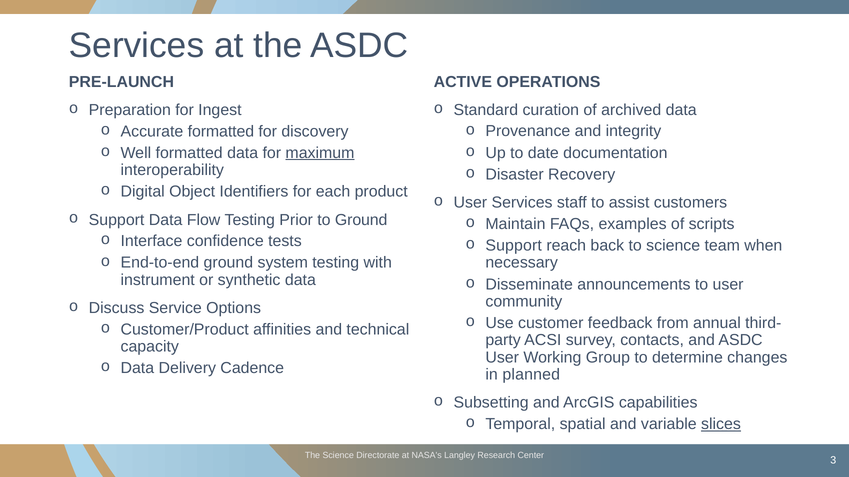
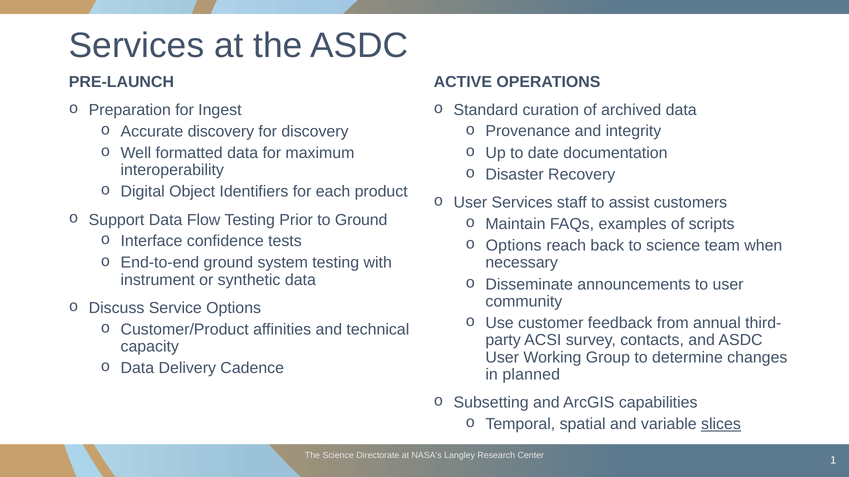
Accurate formatted: formatted -> discovery
maximum underline: present -> none
Support at (514, 246): Support -> Options
3: 3 -> 1
